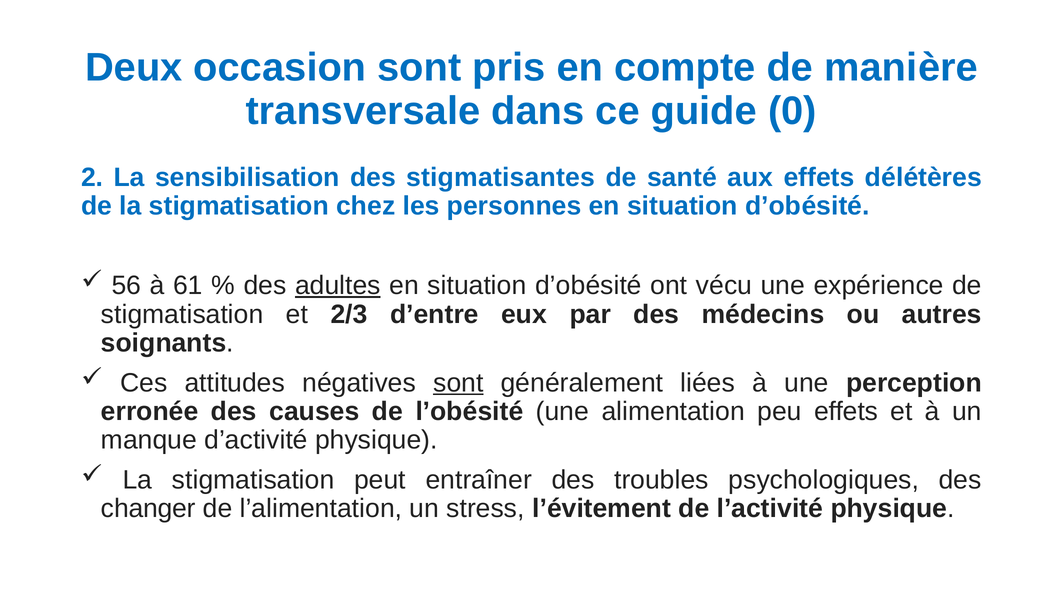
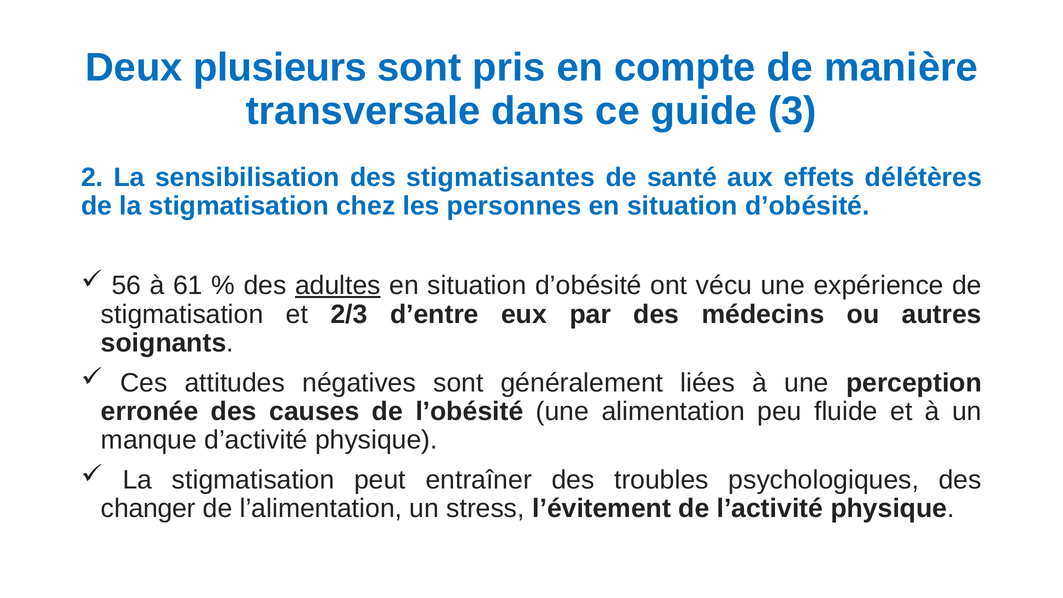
occasion: occasion -> plusieurs
0: 0 -> 3
sont at (458, 383) underline: present -> none
peu effets: effets -> fluide
